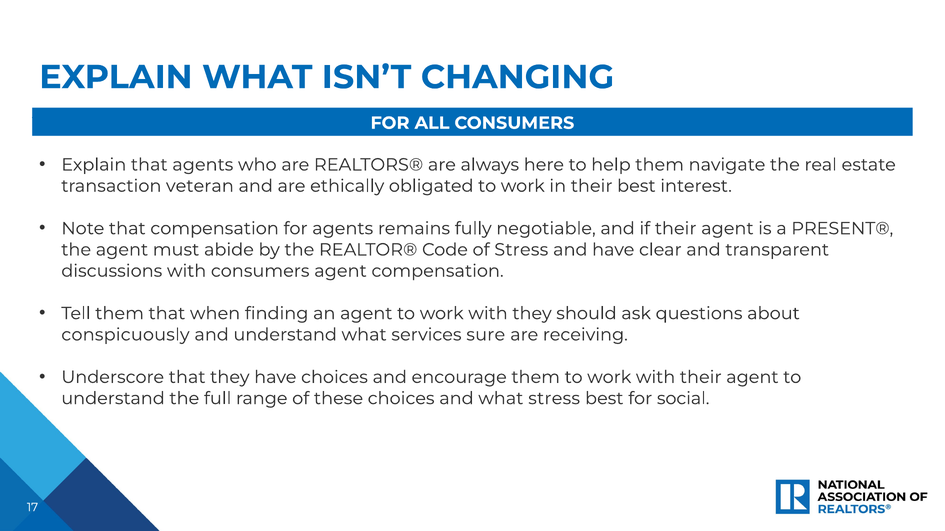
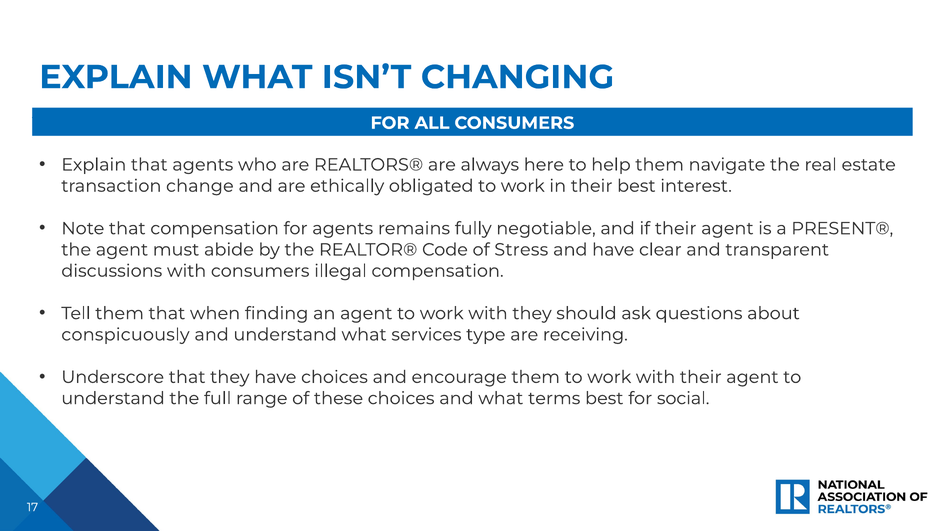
veteran: veteran -> change
consumers agent: agent -> illegal
sure: sure -> type
what stress: stress -> terms
